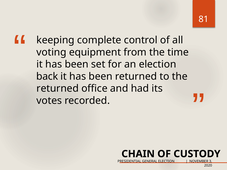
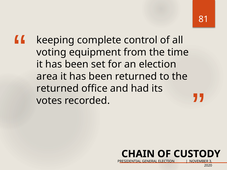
back: back -> area
